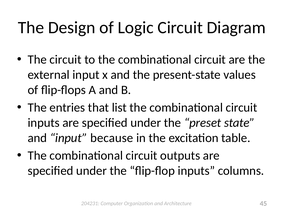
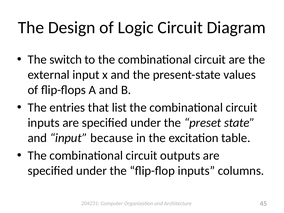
The circuit: circuit -> switch
